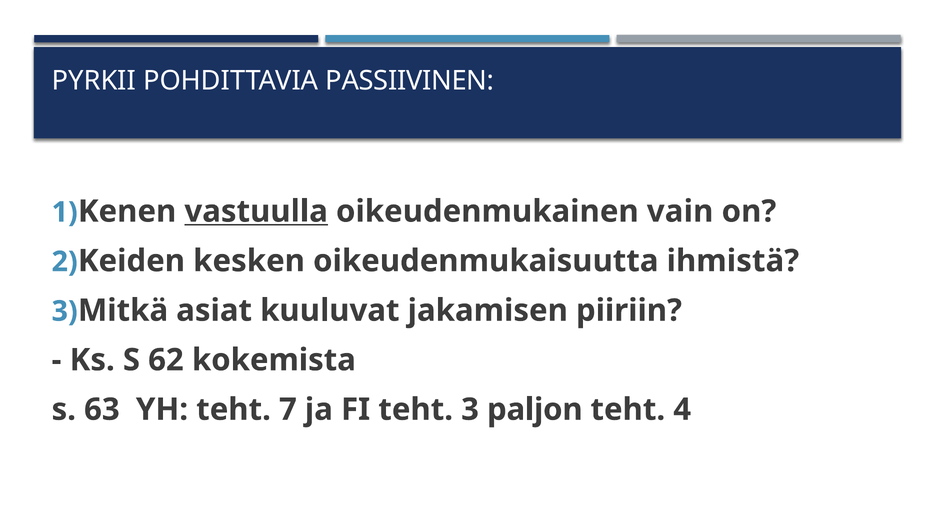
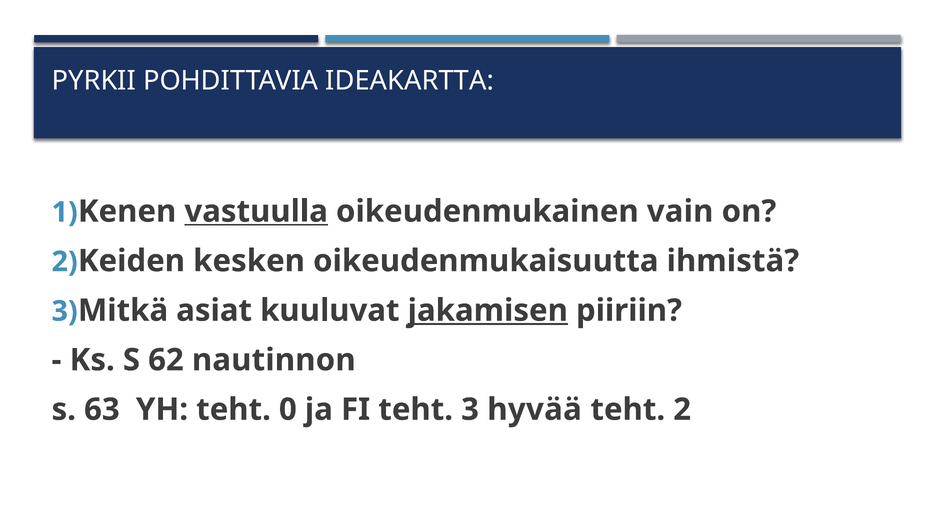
PASSIIVINEN: PASSIIVINEN -> IDEAKARTTA
jakamisen underline: none -> present
kokemista: kokemista -> nautinnon
7: 7 -> 0
paljon: paljon -> hyvää
4: 4 -> 2
